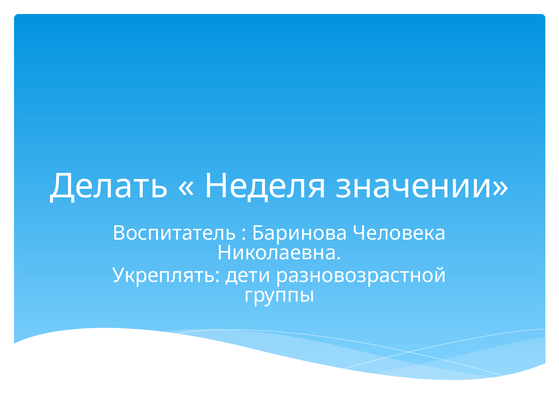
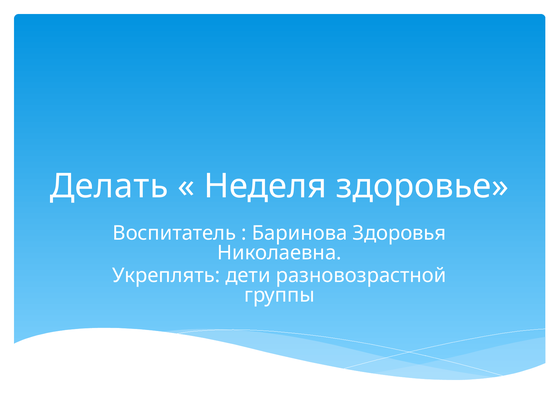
значении: значении -> здоровье
Человека: Человека -> Здоровья
